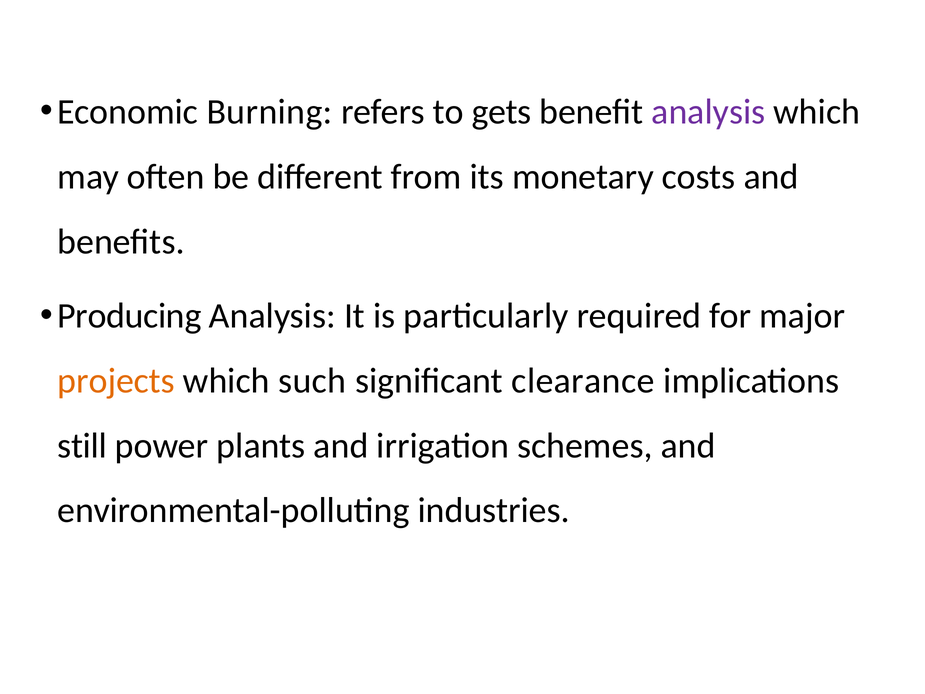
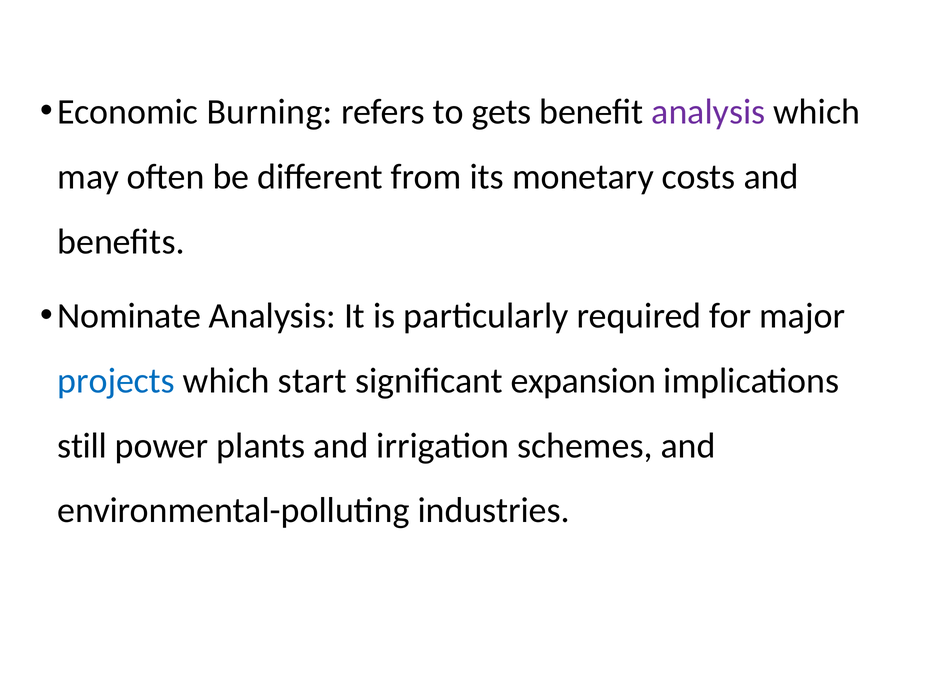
Producing: Producing -> Nominate
projects colour: orange -> blue
such: such -> start
clearance: clearance -> expansion
